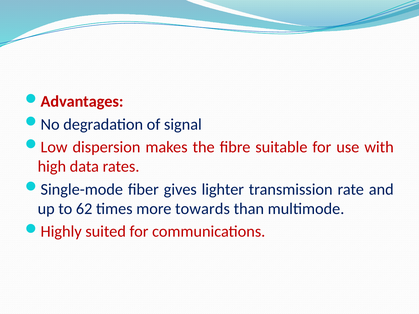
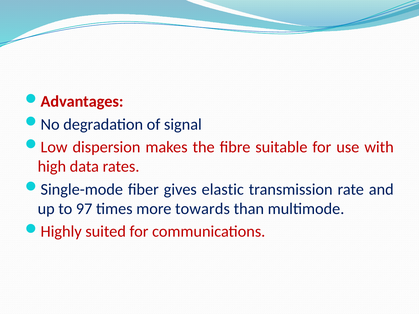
lighter: lighter -> elastic
62: 62 -> 97
